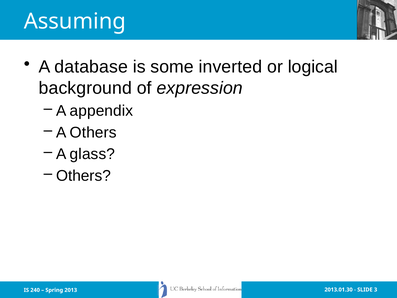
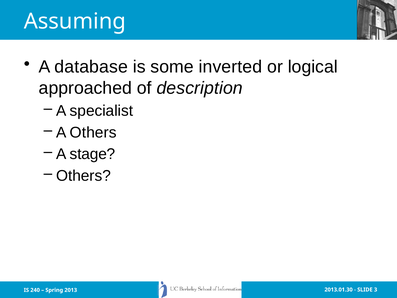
background: background -> approached
expression: expression -> description
appendix: appendix -> specialist
glass: glass -> stage
